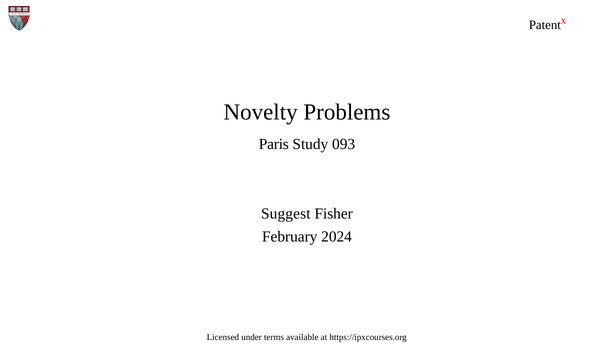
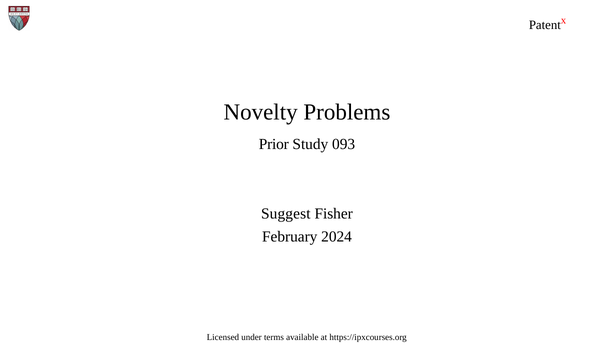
Paris: Paris -> Prior
